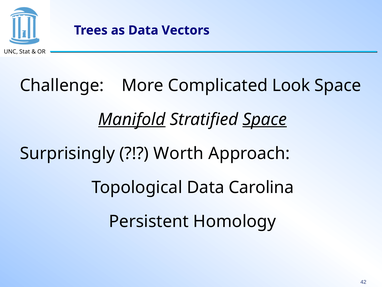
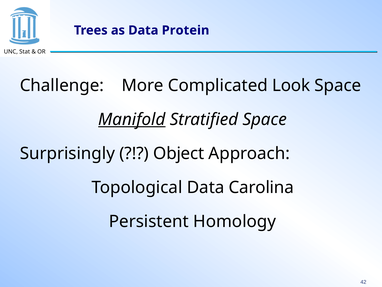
Vectors: Vectors -> Protein
Space at (265, 119) underline: present -> none
Worth: Worth -> Object
